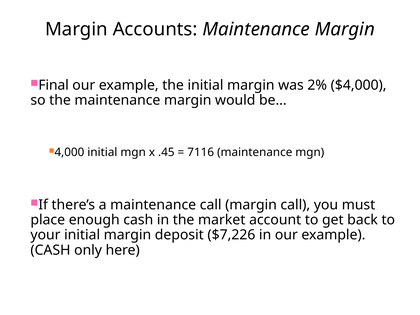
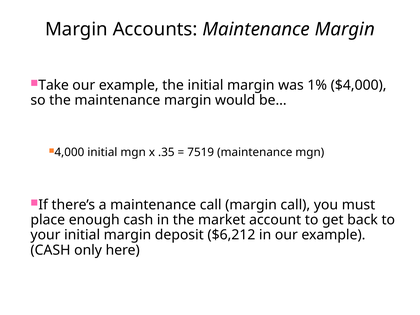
Final: Final -> Take
2%: 2% -> 1%
.45: .45 -> .35
7116: 7116 -> 7519
$7,226: $7,226 -> $6,212
